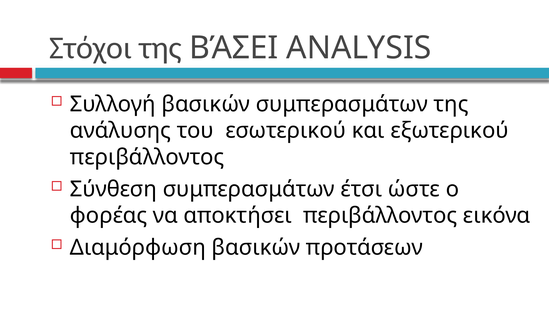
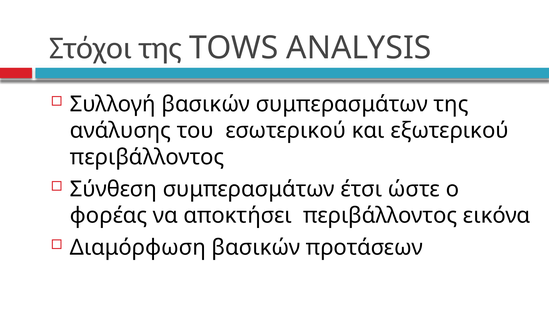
ΒΆΣΕΙ: ΒΆΣΕΙ -> TOWS
